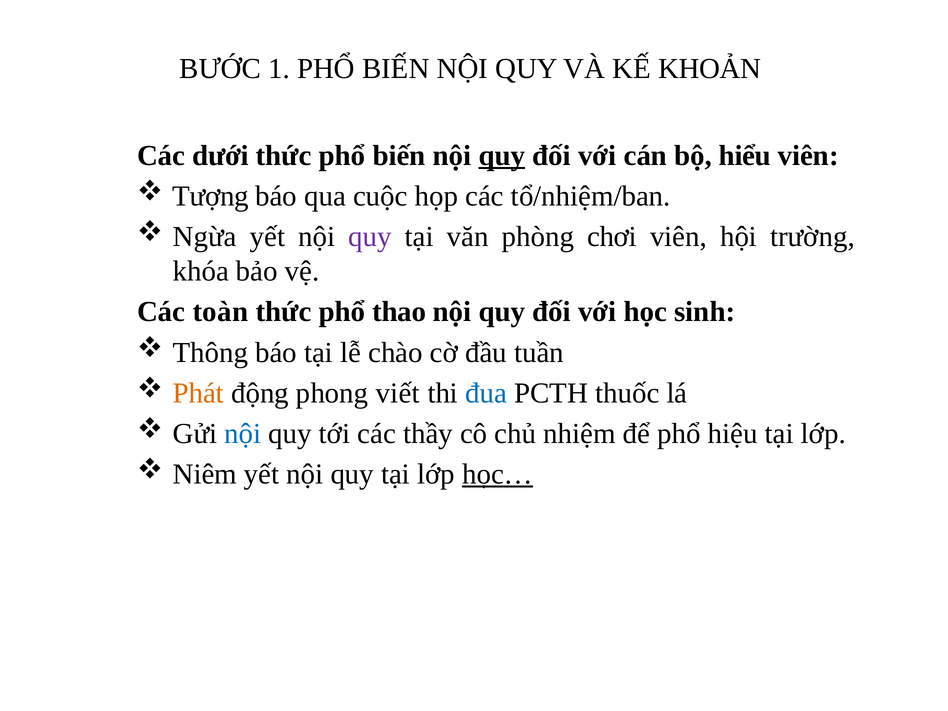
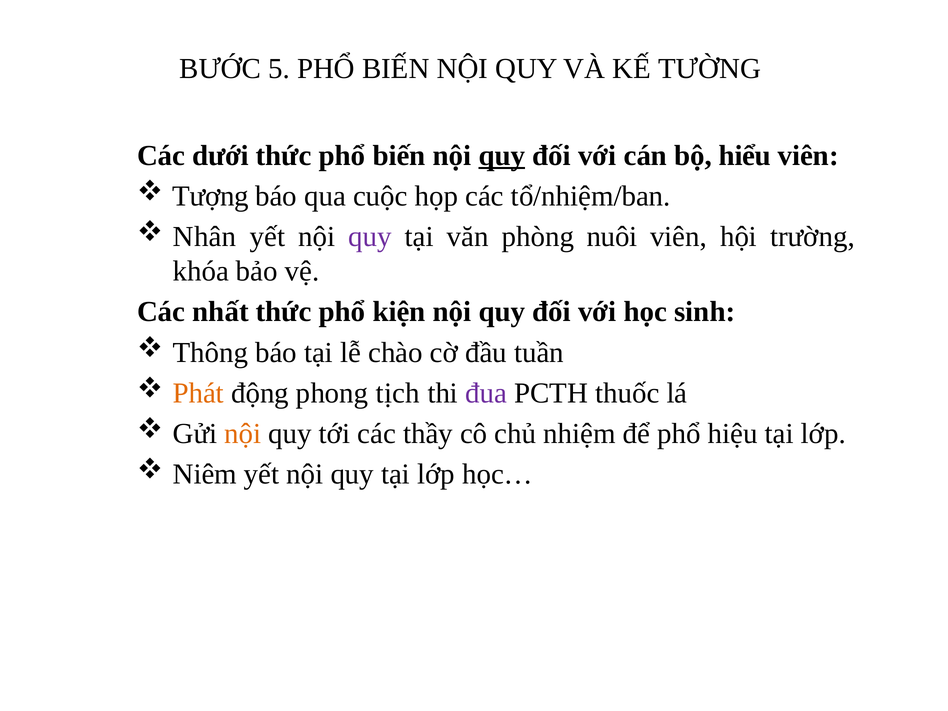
1: 1 -> 5
KHOẢN: KHOẢN -> TƯỜNG
Ngừa: Ngừa -> Nhân
chơi: chơi -> nuôi
toàn: toàn -> nhất
thao: thao -> kiện
viết: viết -> tịch
đua colour: blue -> purple
nội at (243, 434) colour: blue -> orange
học… underline: present -> none
